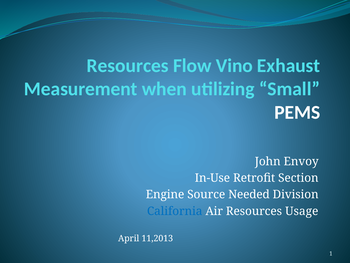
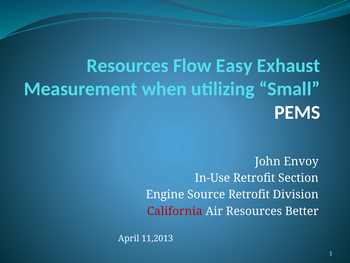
Vino: Vino -> Easy
Source Needed: Needed -> Retrofit
California colour: blue -> red
Usage: Usage -> Better
